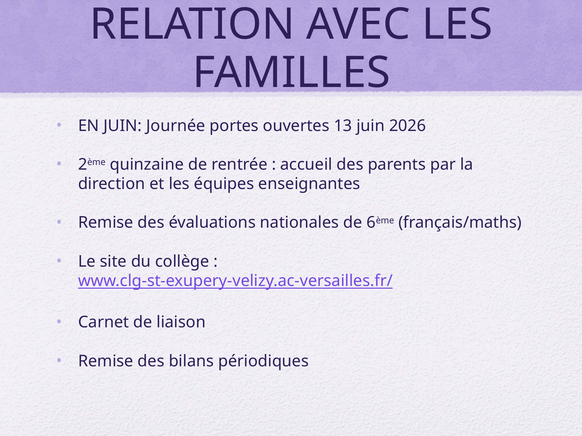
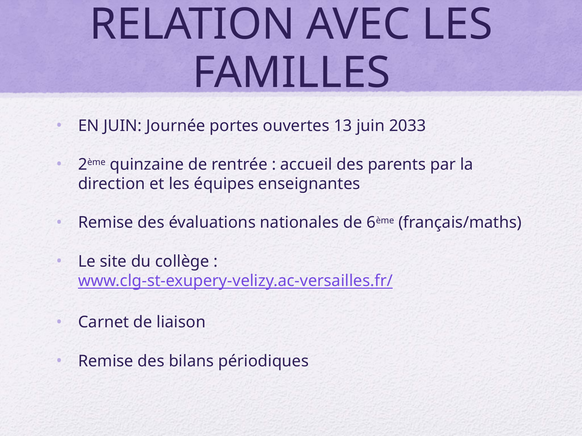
2026: 2026 -> 2033
